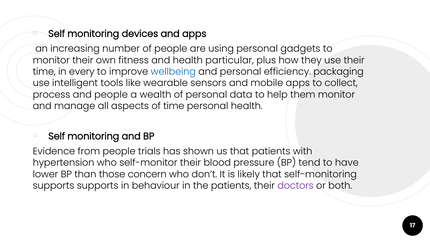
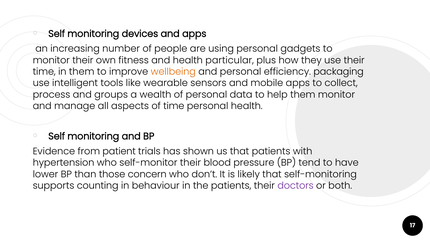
in every: every -> them
wellbeing colour: blue -> orange
and people: people -> groups
from people: people -> patient
supports supports: supports -> counting
